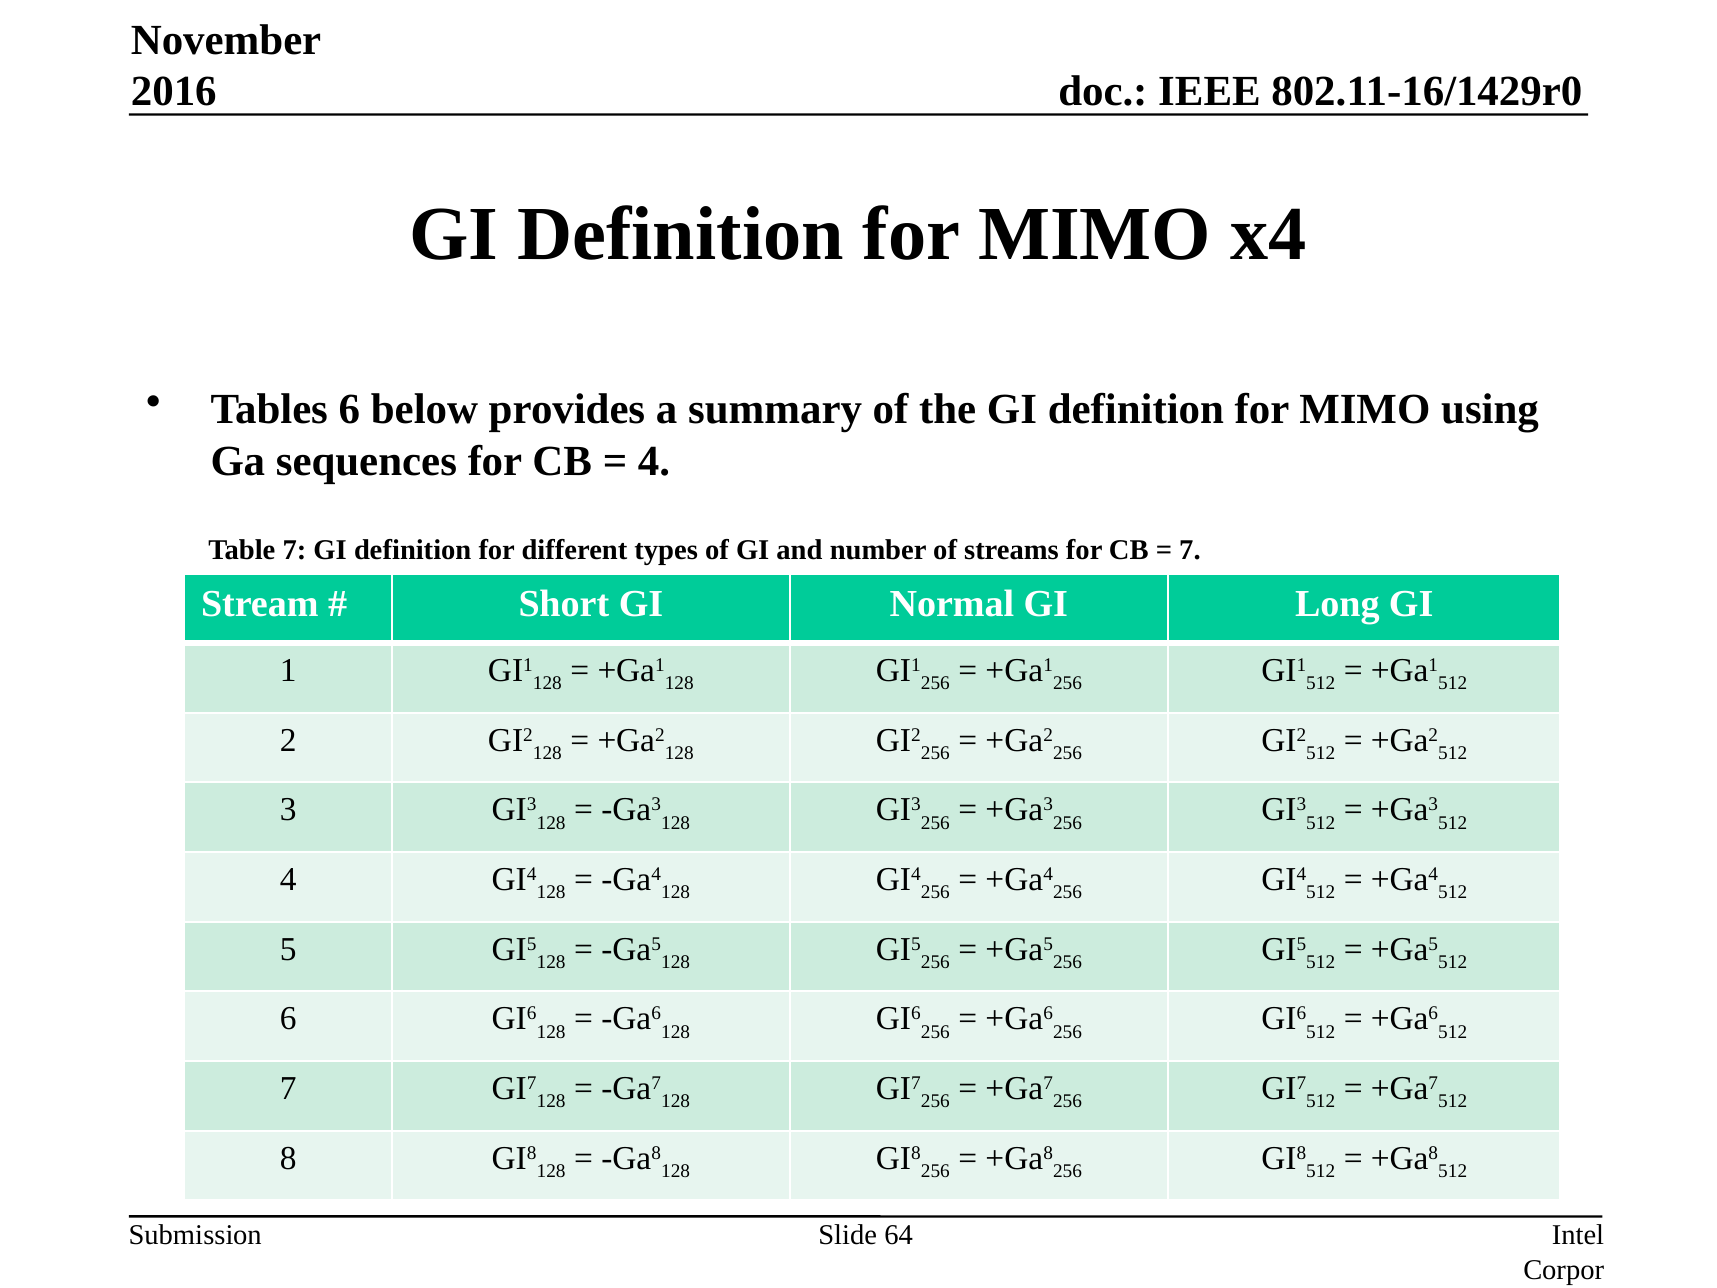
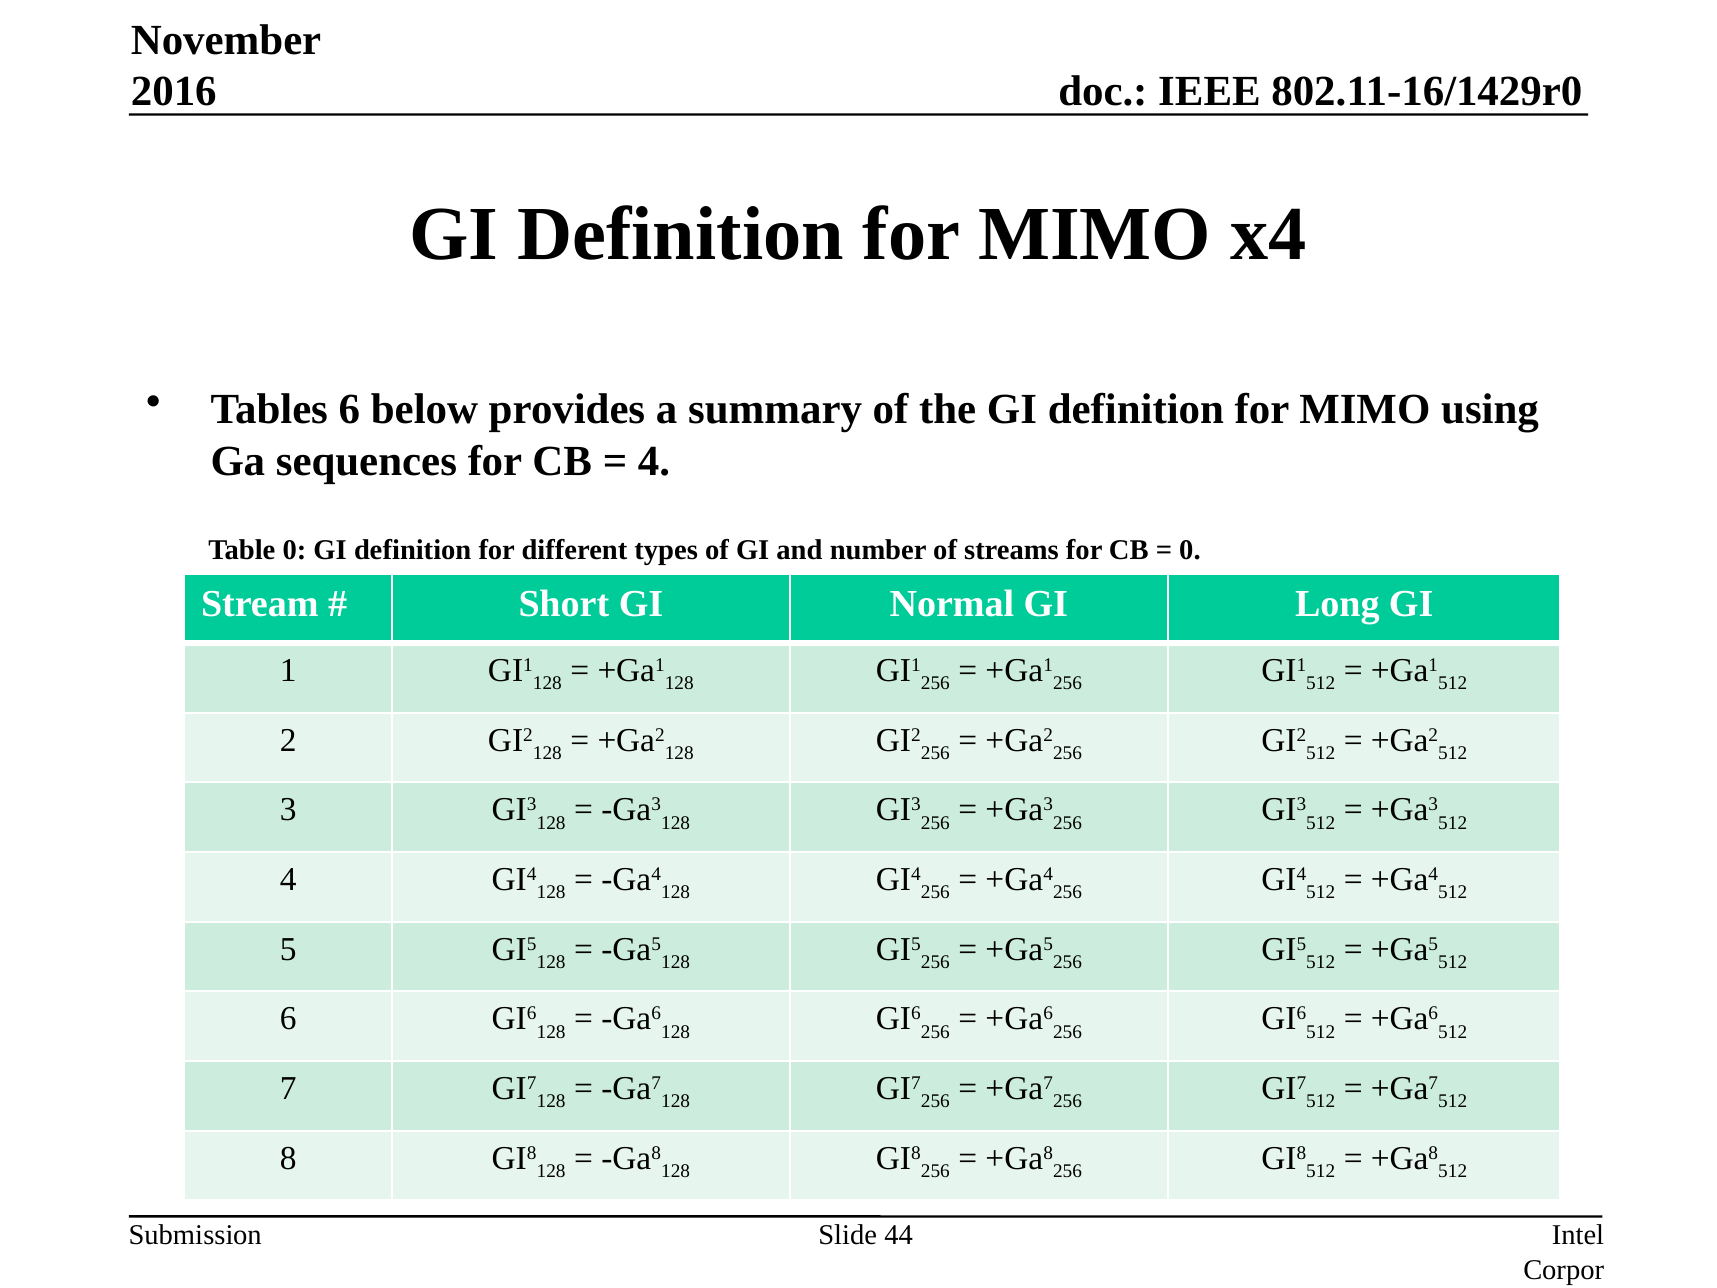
Table 7: 7 -> 0
7 at (1190, 550): 7 -> 0
64: 64 -> 44
